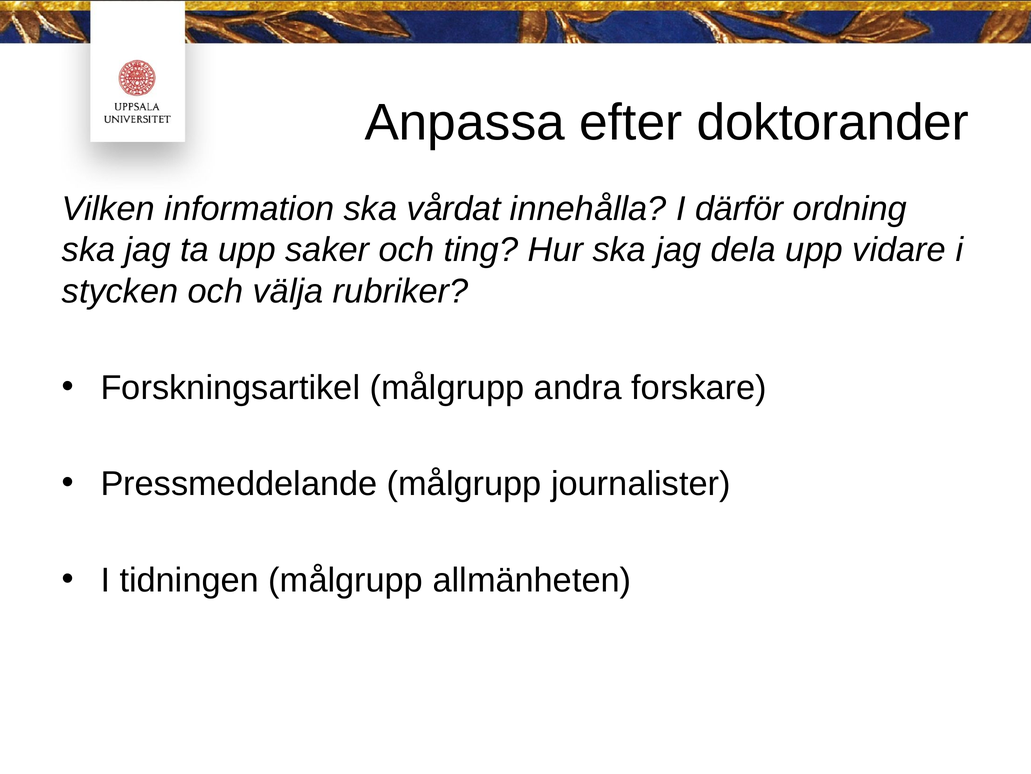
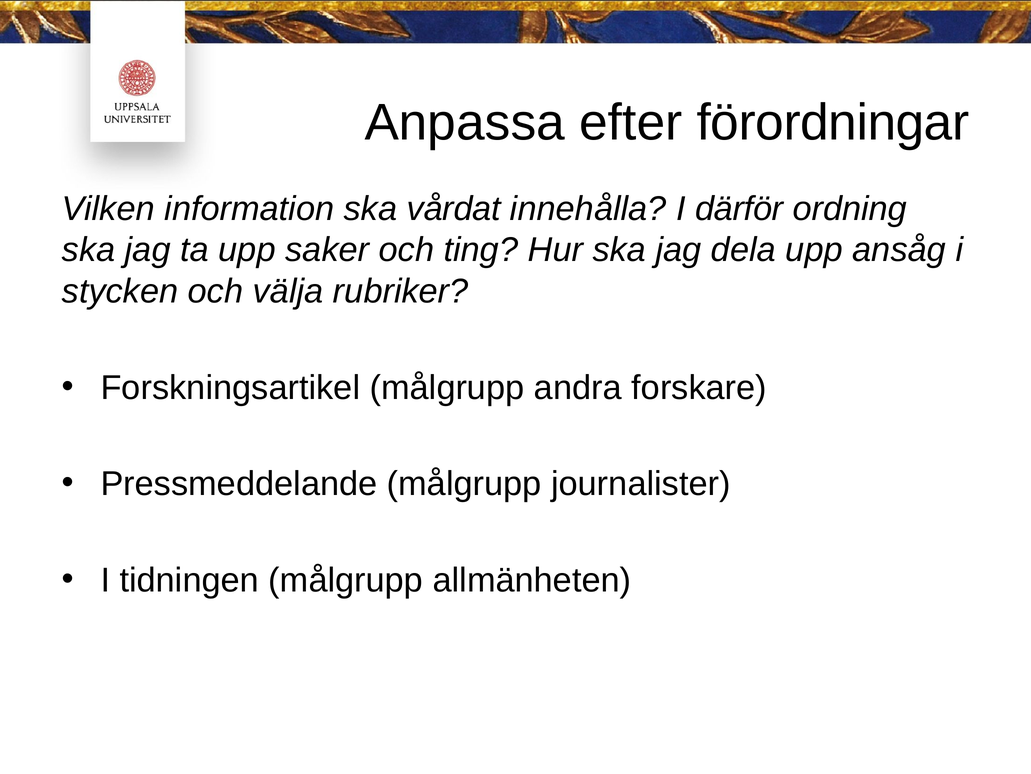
doktorander: doktorander -> förordningar
vidare: vidare -> ansåg
